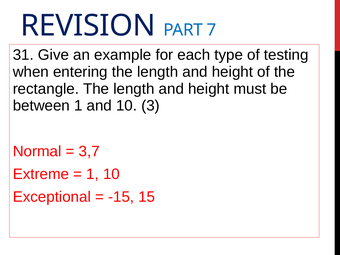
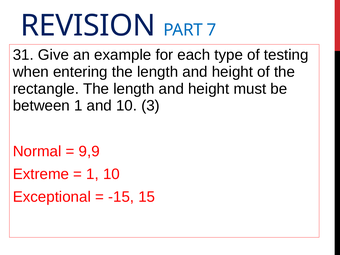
3,7: 3,7 -> 9,9
